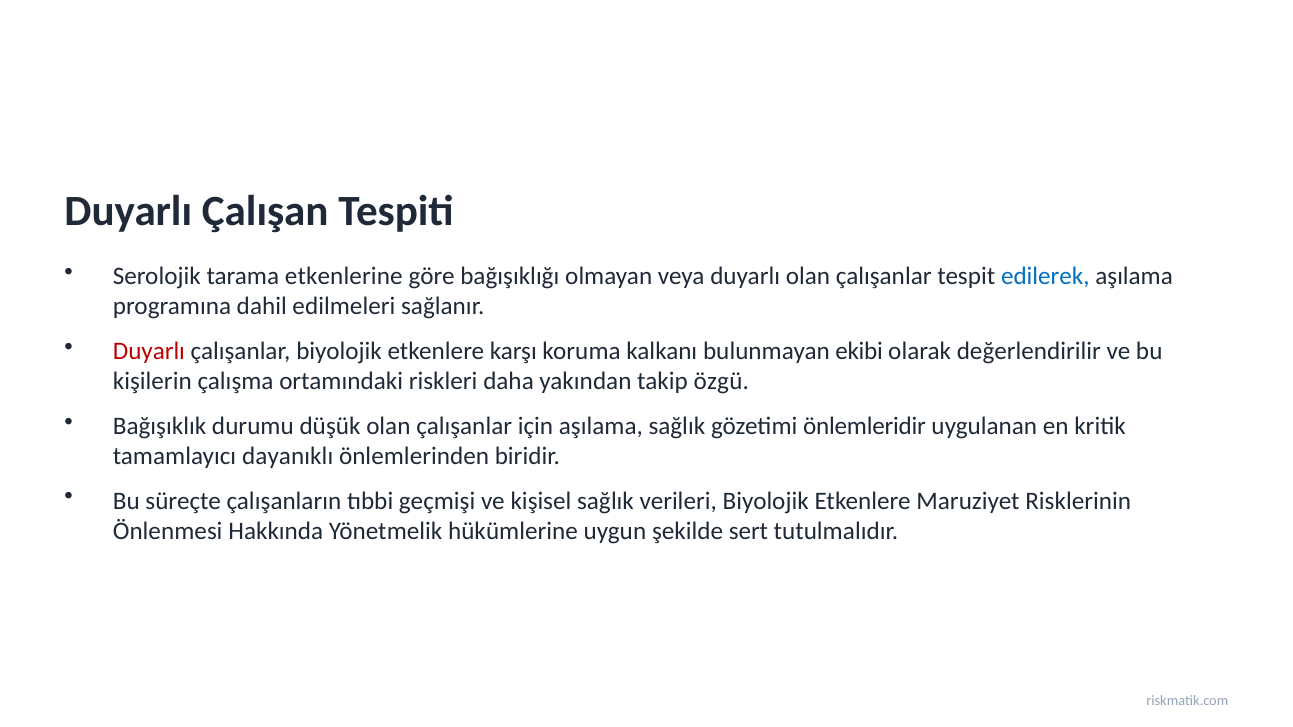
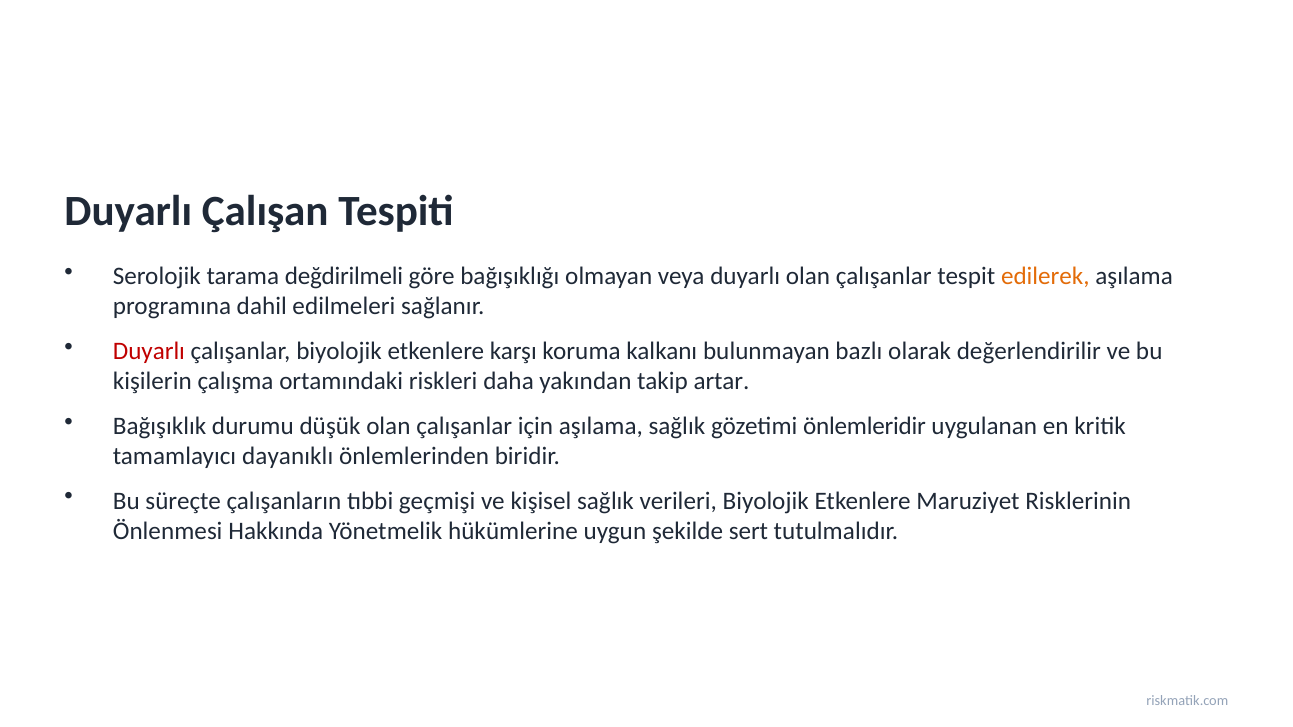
etkenlerine: etkenlerine -> değdirilmeli
edilerek colour: blue -> orange
ekibi: ekibi -> bazlı
özgü: özgü -> artar
